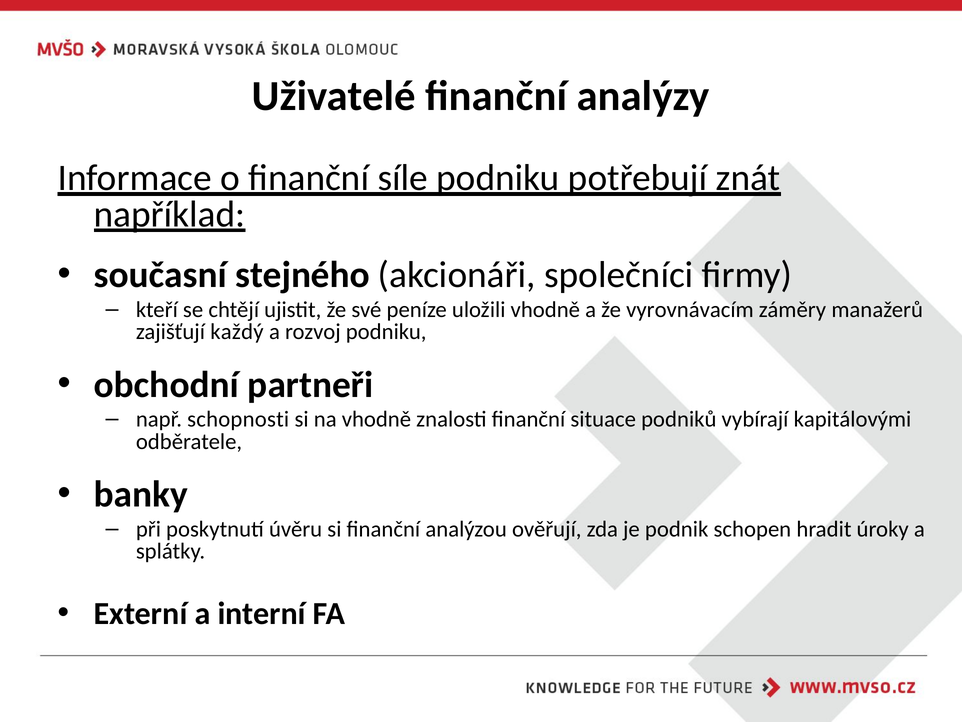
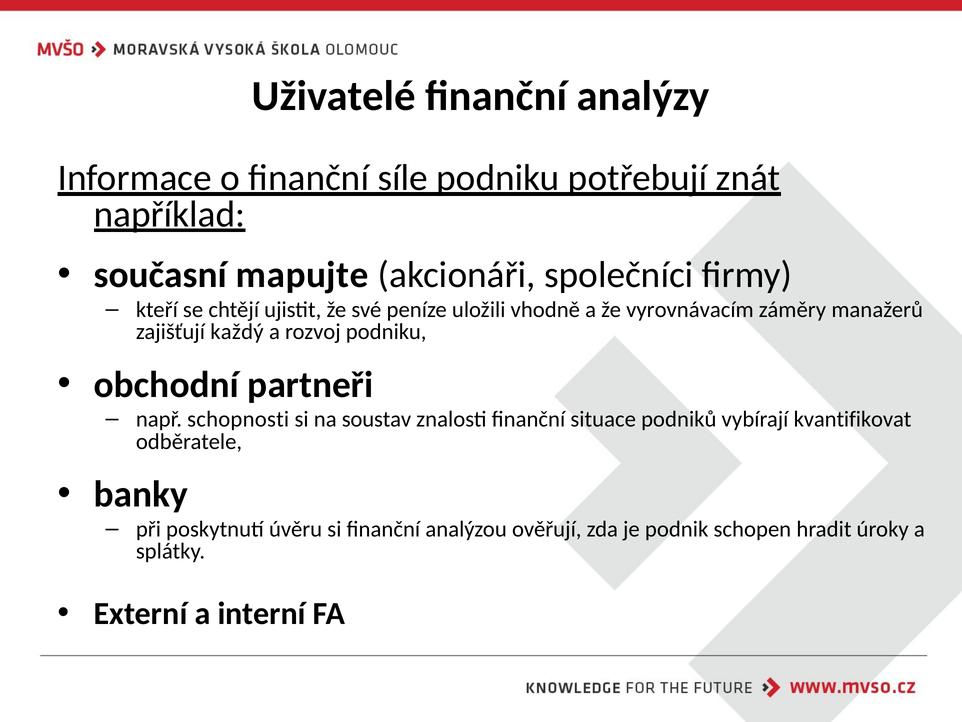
stejného: stejného -> mapujte
na vhodně: vhodně -> soustav
kapitálovými: kapitálovými -> kvantifikovat
